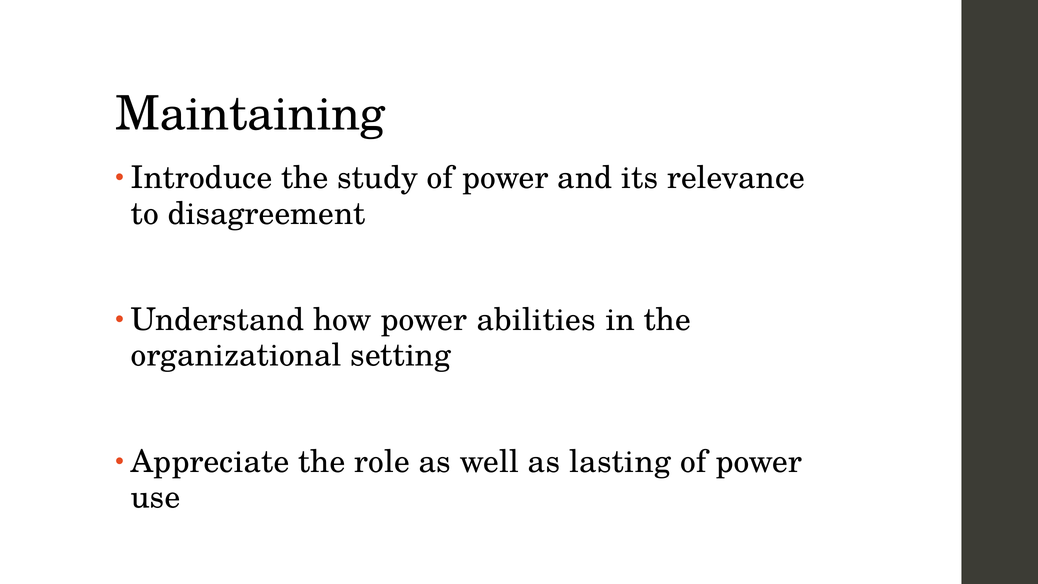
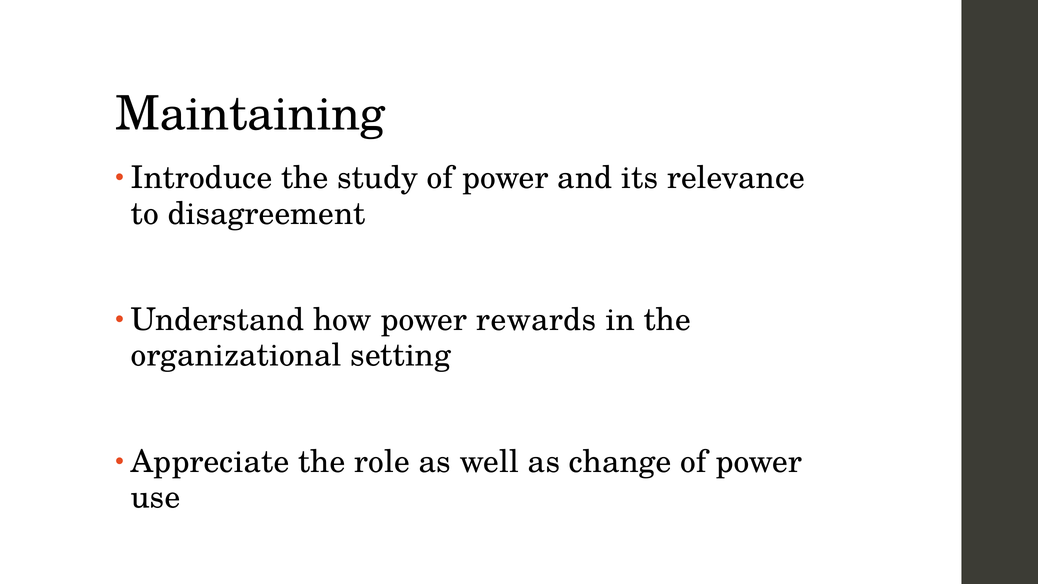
abilities: abilities -> rewards
lasting: lasting -> change
